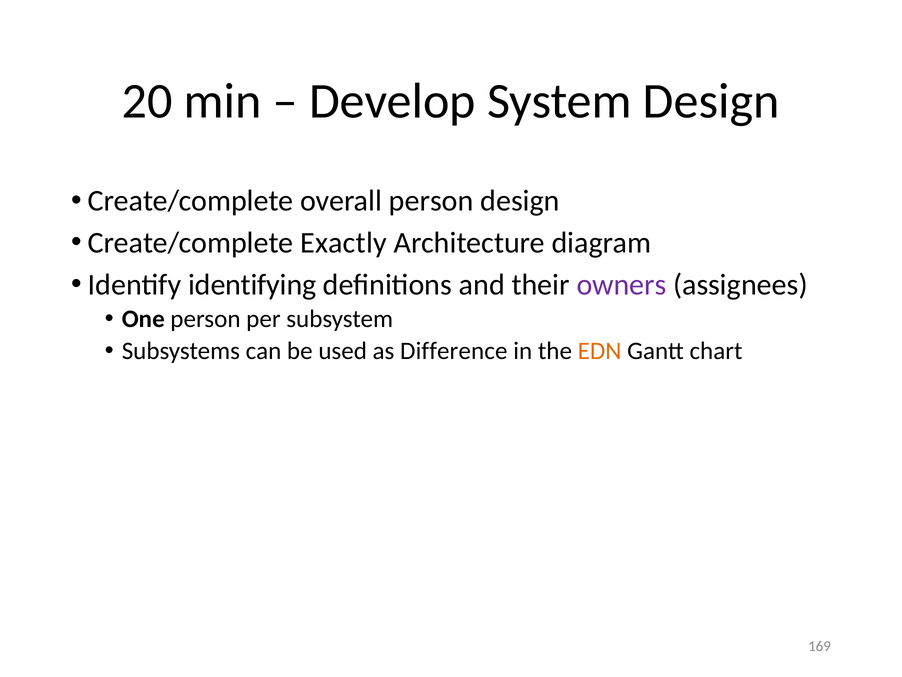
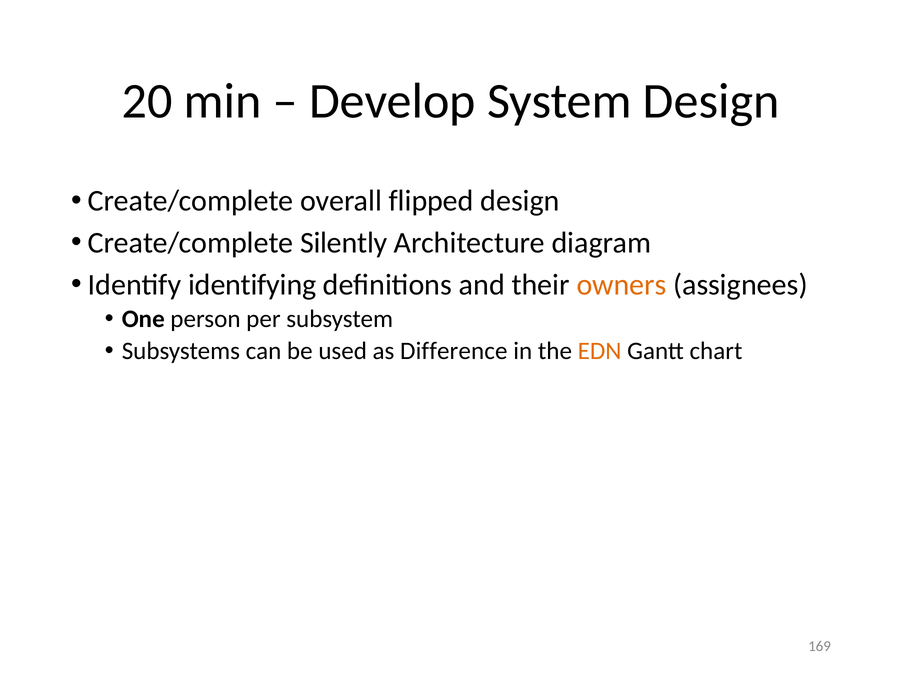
overall person: person -> flipped
Exactly: Exactly -> Silently
owners colour: purple -> orange
